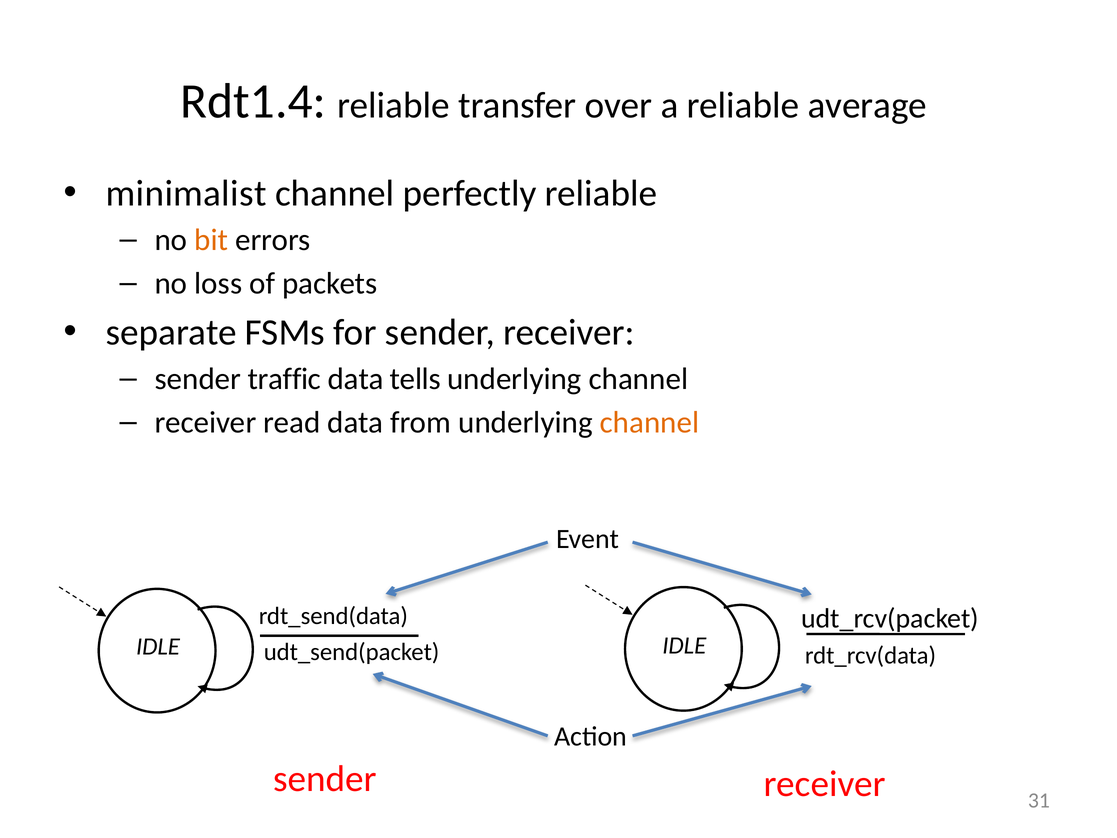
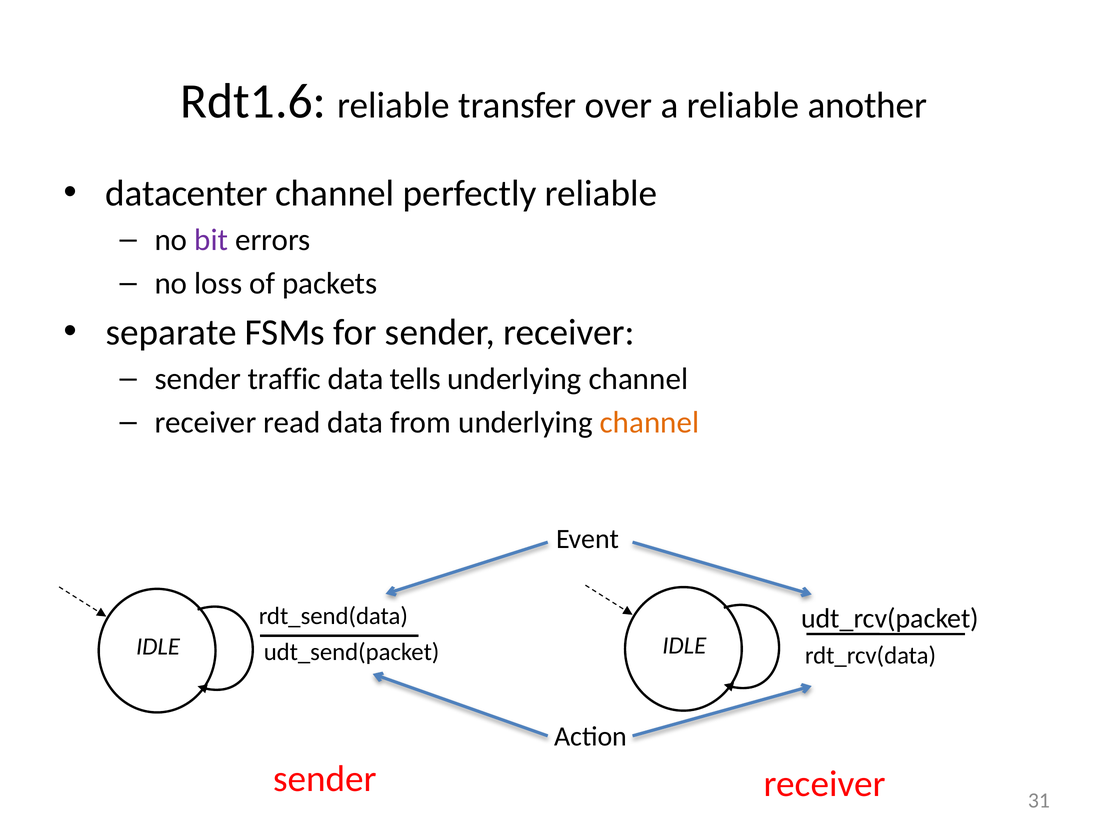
Rdt1.4: Rdt1.4 -> Rdt1.6
average: average -> another
minimalist: minimalist -> datacenter
bit colour: orange -> purple
